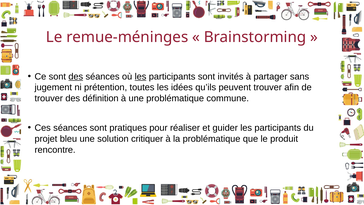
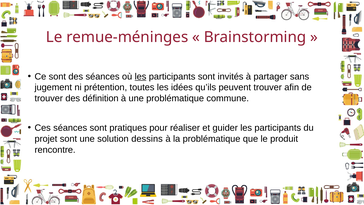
des at (76, 76) underline: present -> none
projet bleu: bleu -> sont
critiquer: critiquer -> dessins
